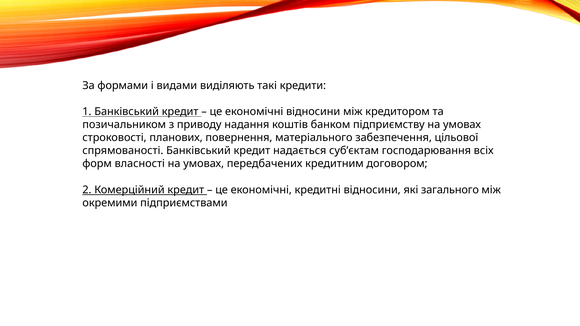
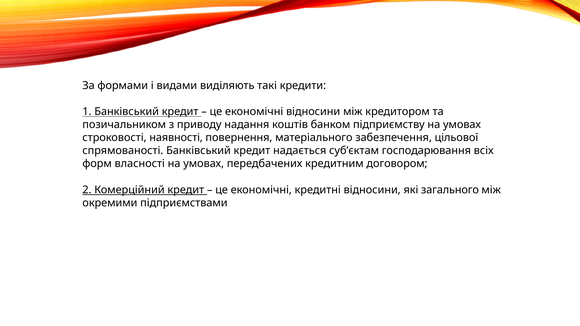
планових: планових -> наявності
